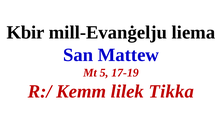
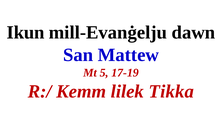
Kbir: Kbir -> Ikun
liema: liema -> dawn
